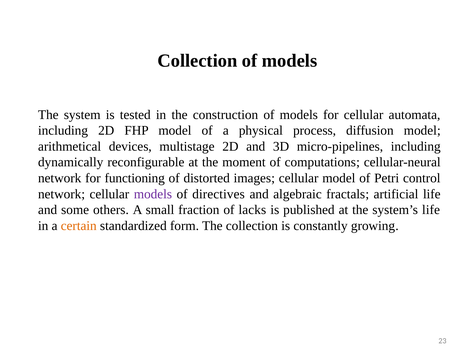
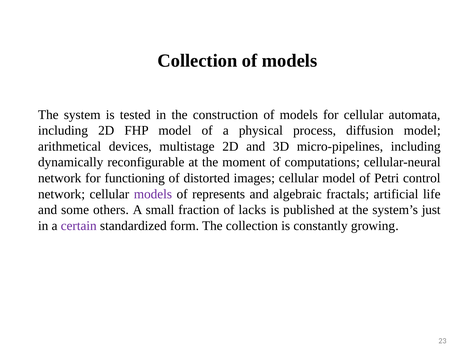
directives: directives -> represents
system’s life: life -> just
certain colour: orange -> purple
